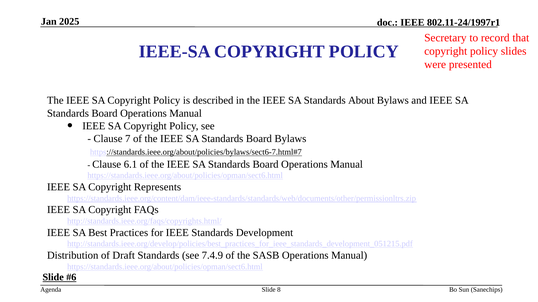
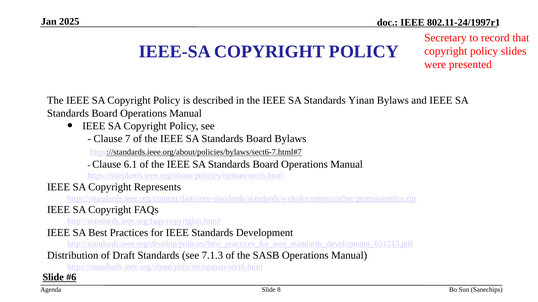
About: About -> Yinan
7.4.9: 7.4.9 -> 7.1.3
